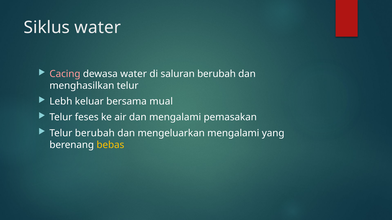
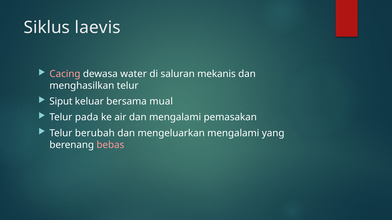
Siklus water: water -> laevis
saluran berubah: berubah -> mekanis
Lebh: Lebh -> Siput
feses: feses -> pada
bebas colour: yellow -> pink
